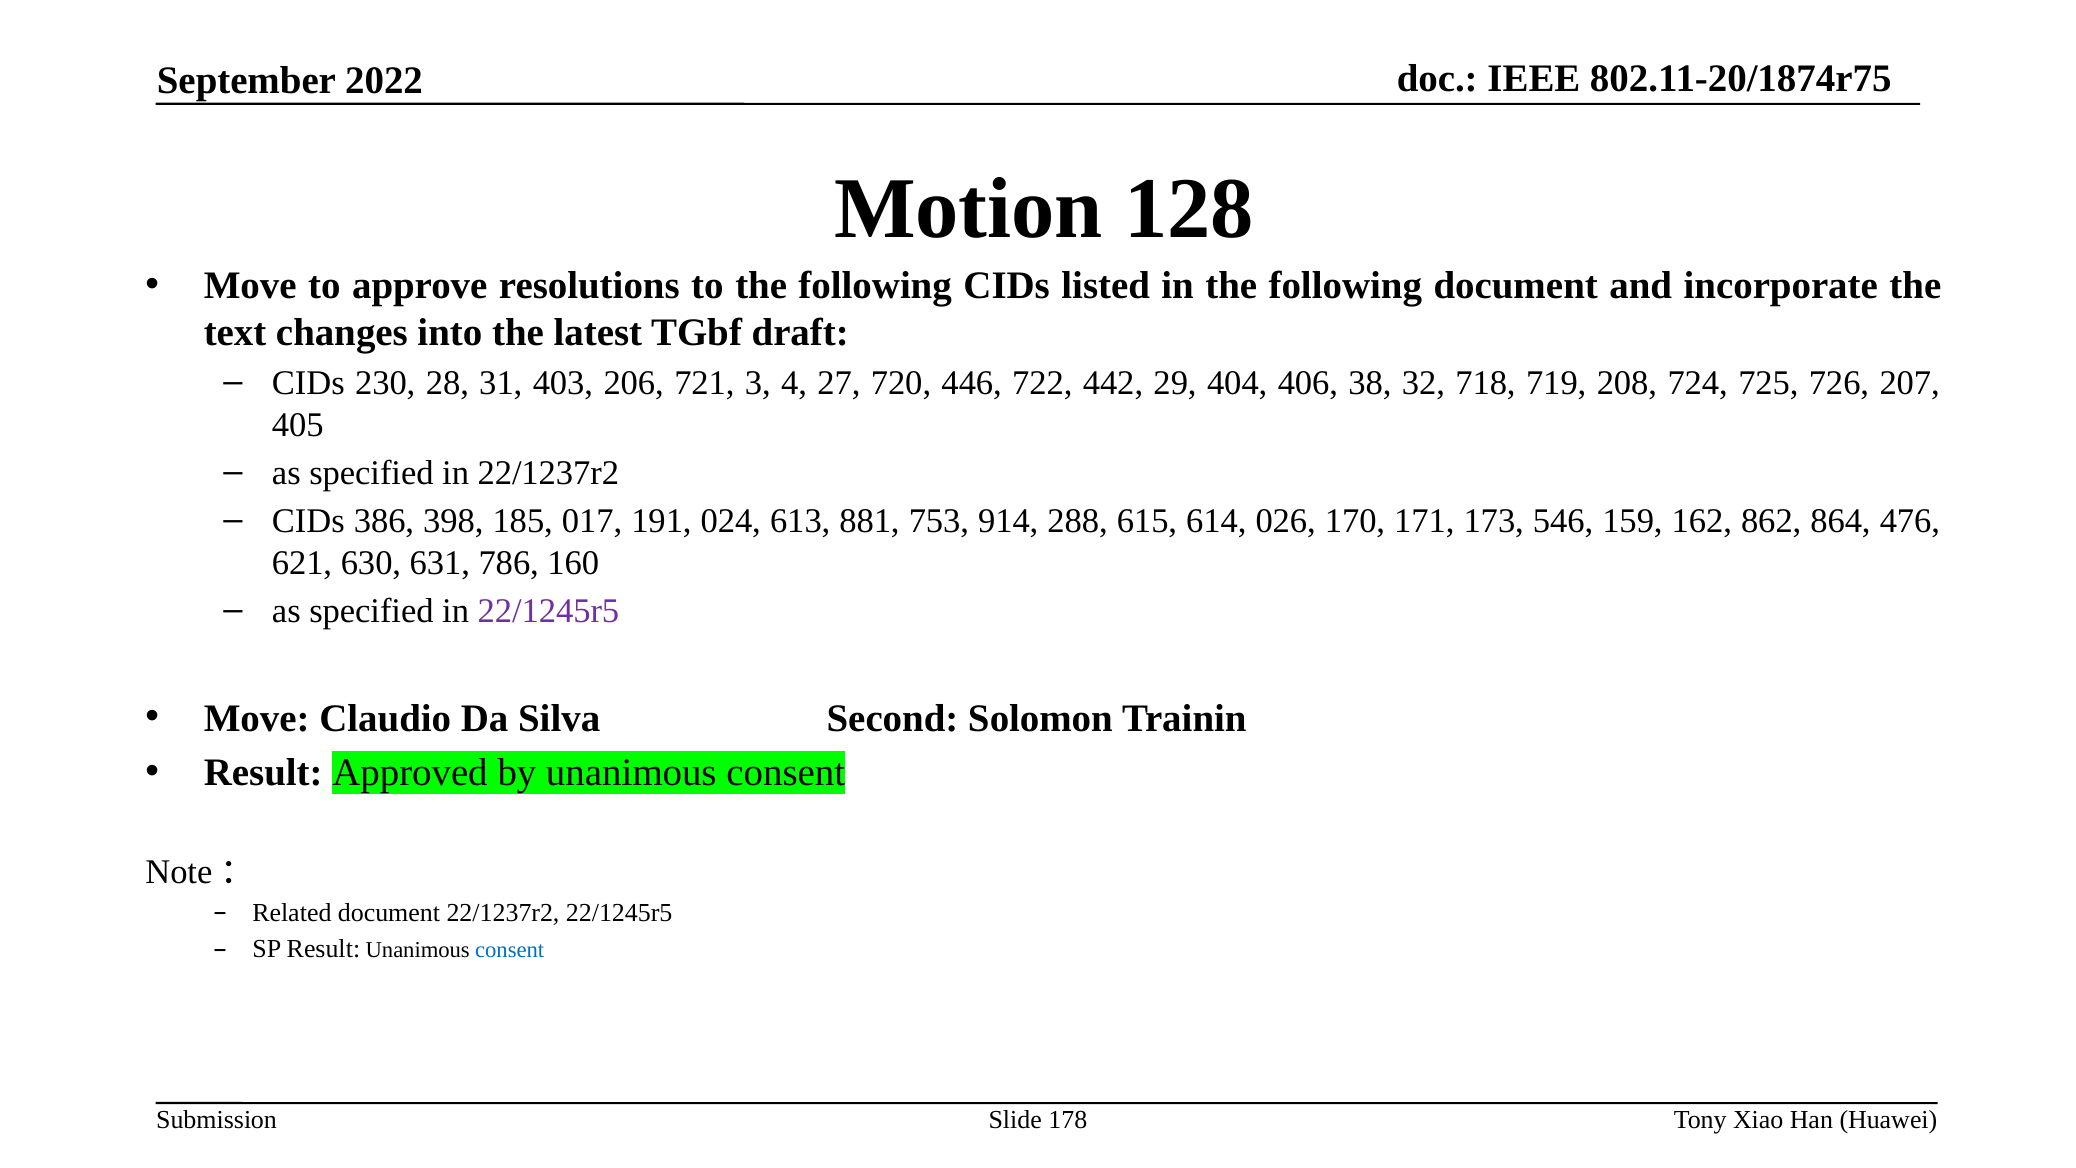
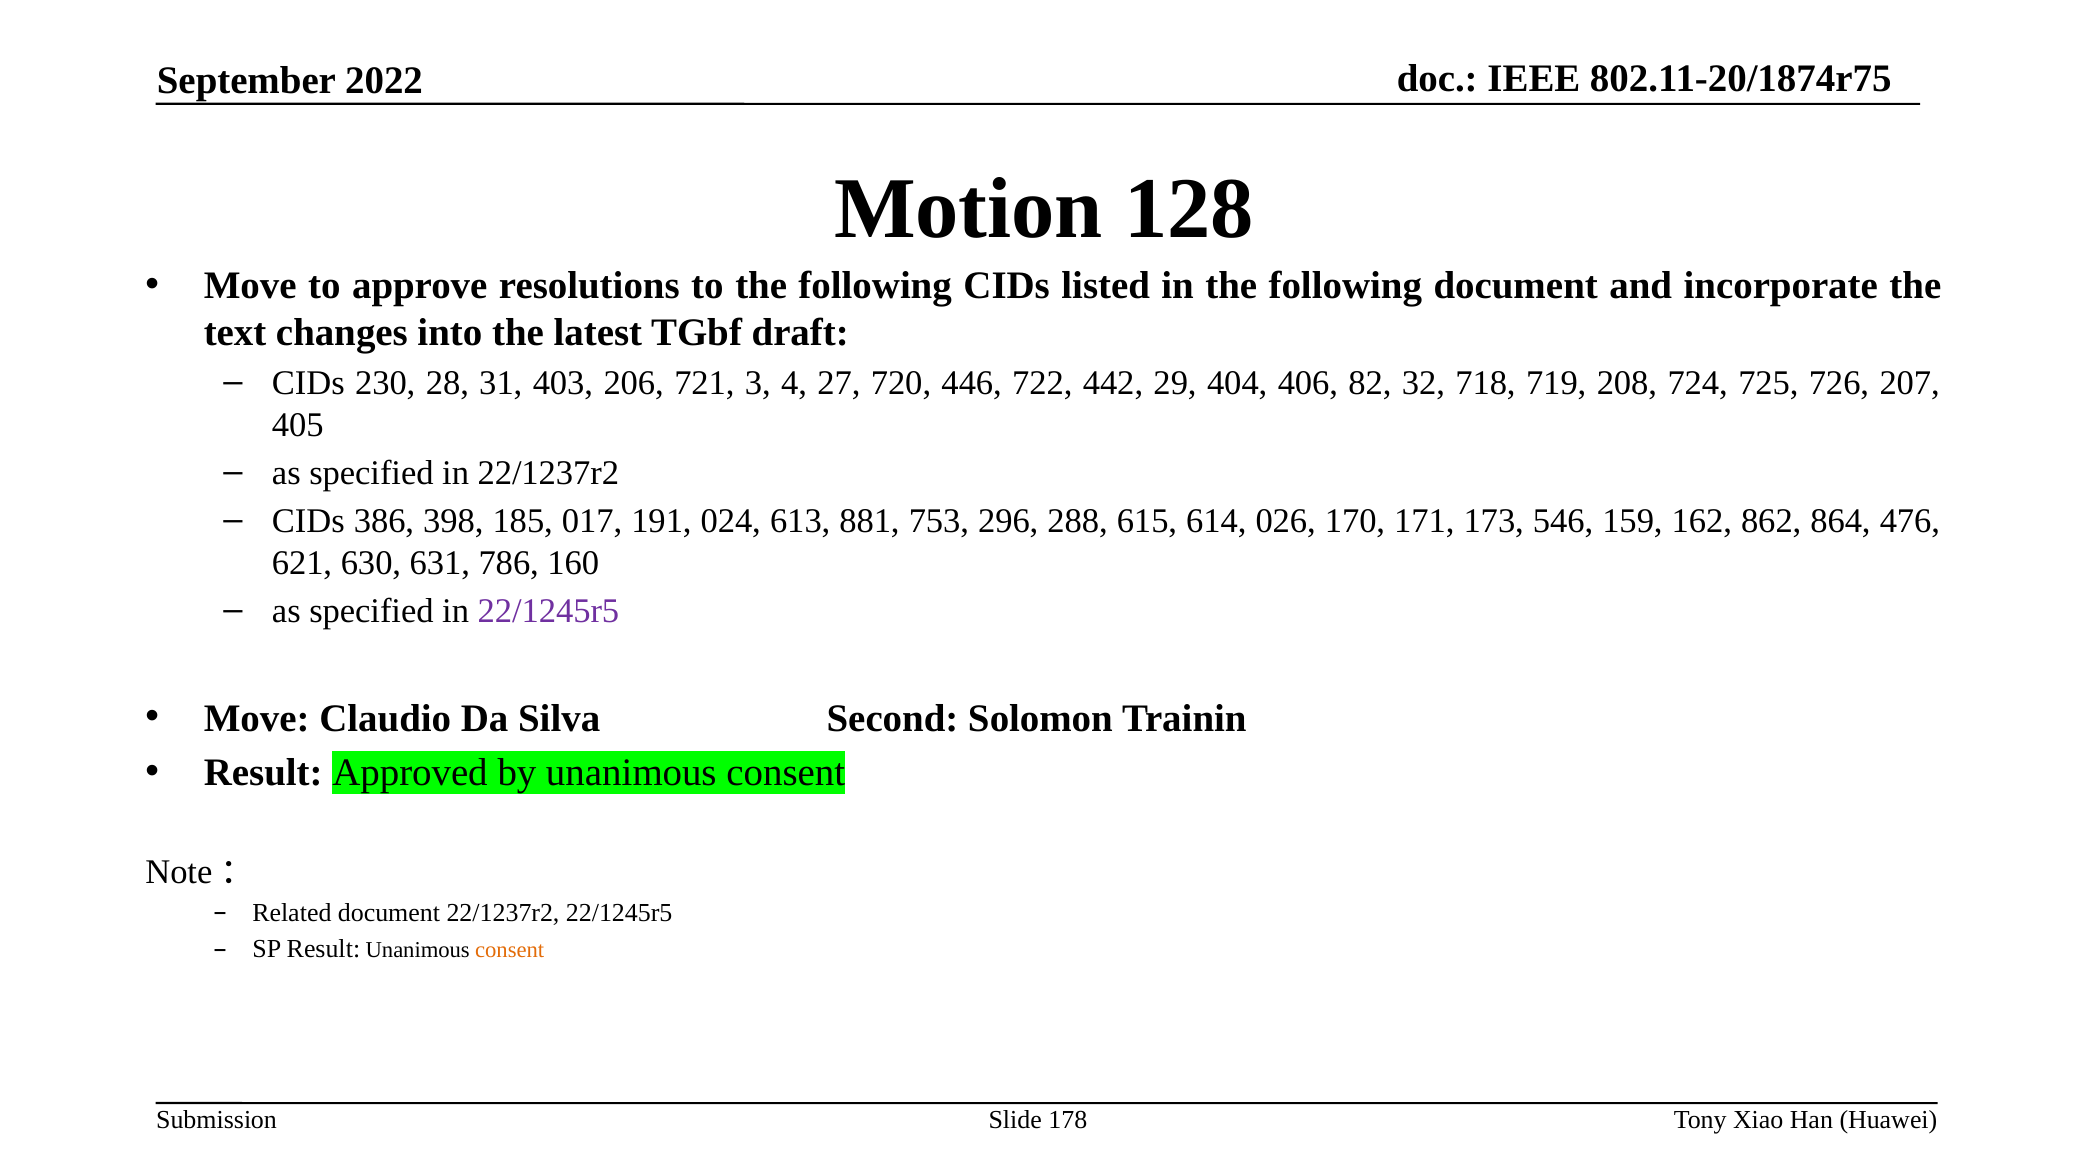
38: 38 -> 82
914: 914 -> 296
consent at (510, 950) colour: blue -> orange
